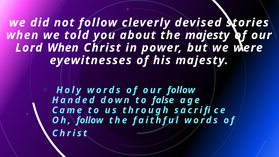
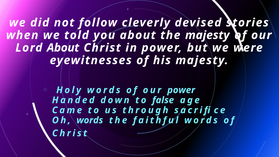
Lord When: When -> About
our follow: follow -> power
Oh follow: follow -> words
